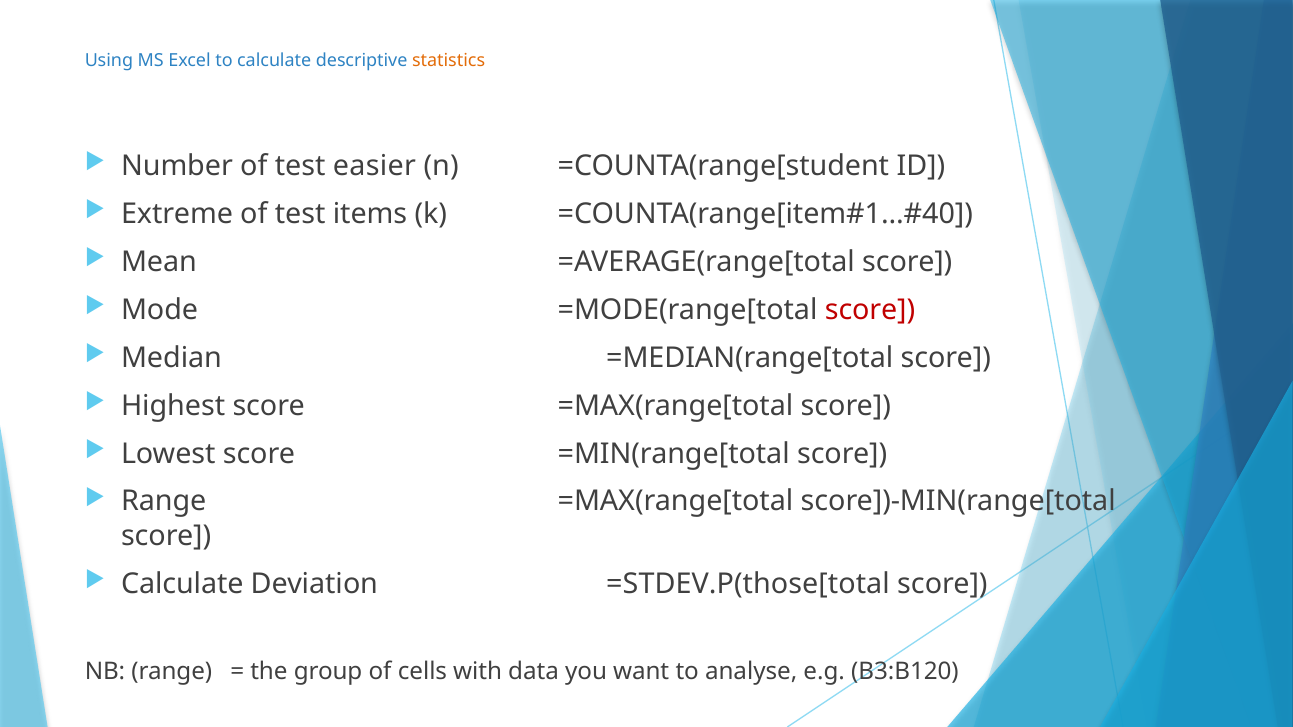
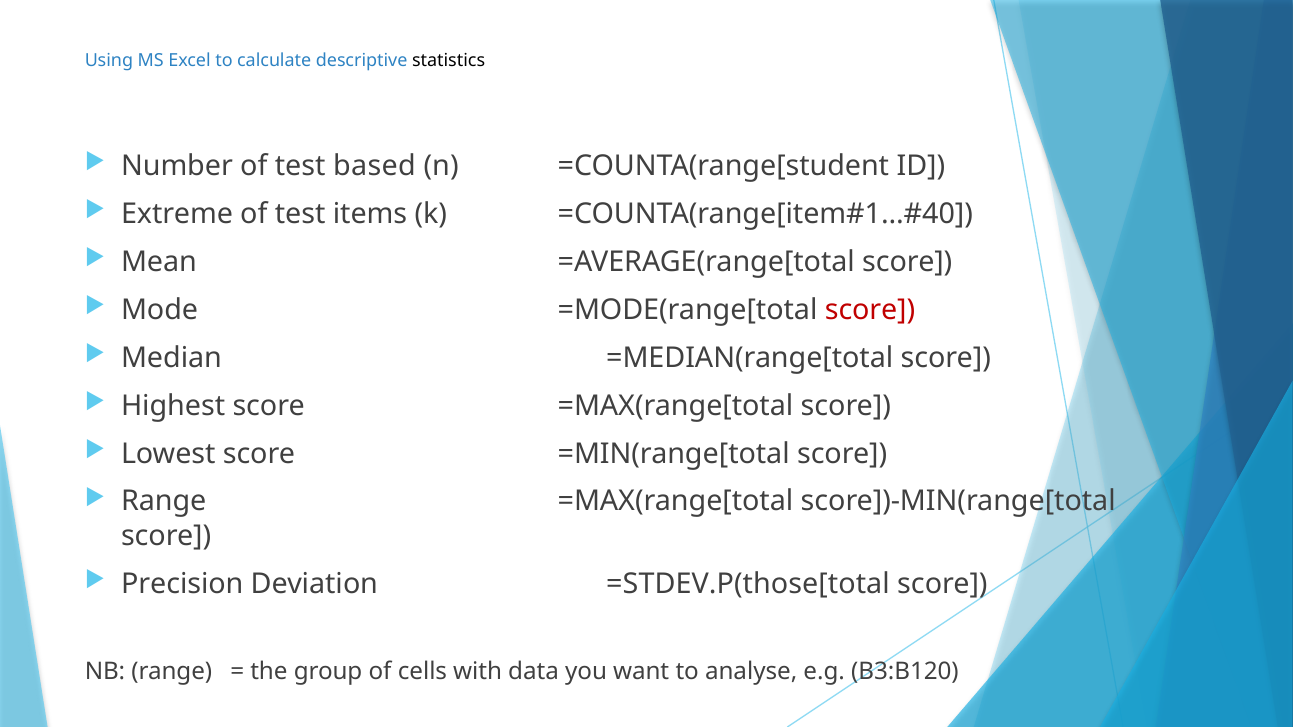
statistics colour: orange -> black
easier: easier -> based
Calculate at (182, 584): Calculate -> Precision
